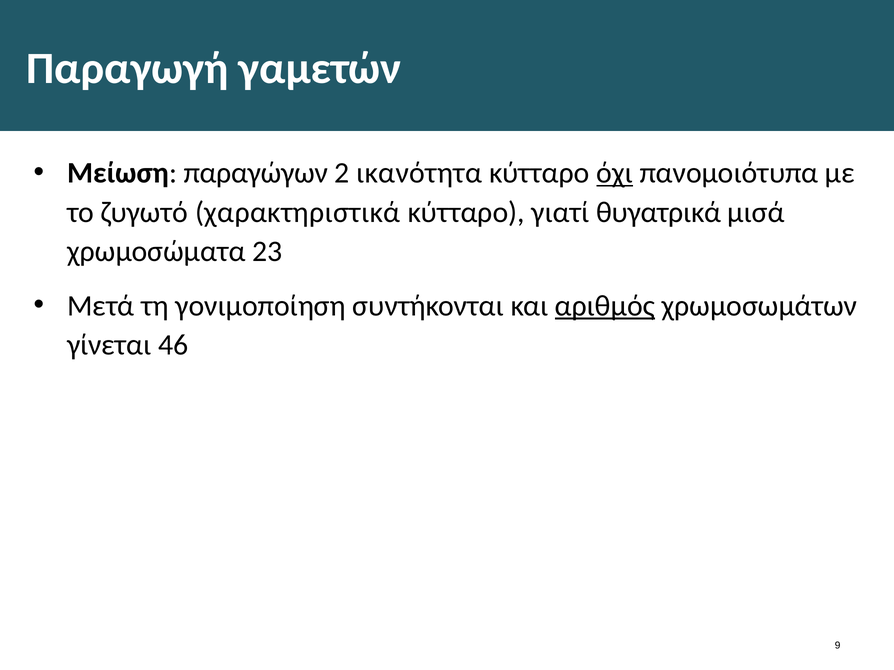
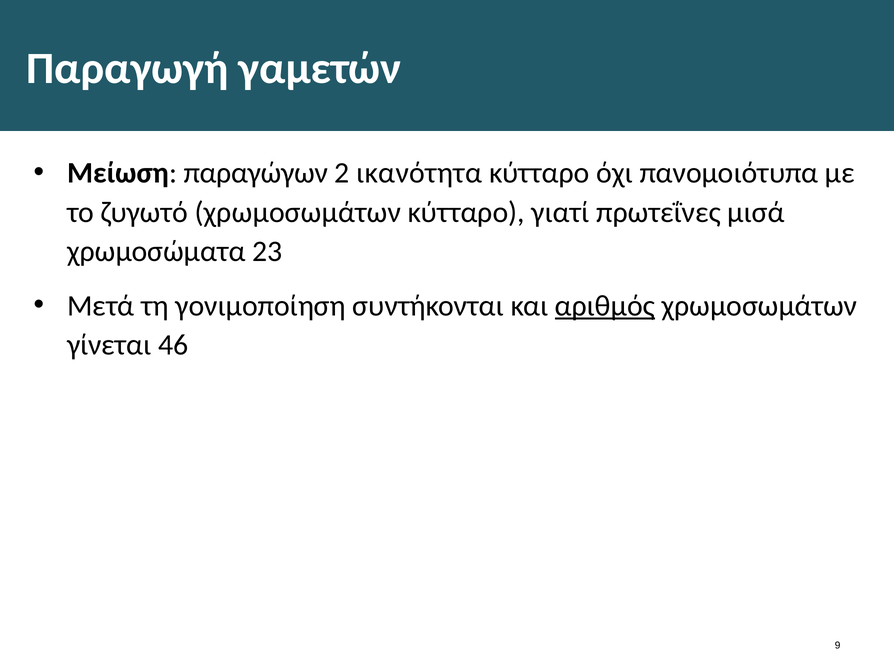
όχι underline: present -> none
ζυγωτό χαρακτηριστικά: χαρακτηριστικά -> χρωμοσωμάτων
θυγατρικά: θυγατρικά -> πρωτεΐνες
